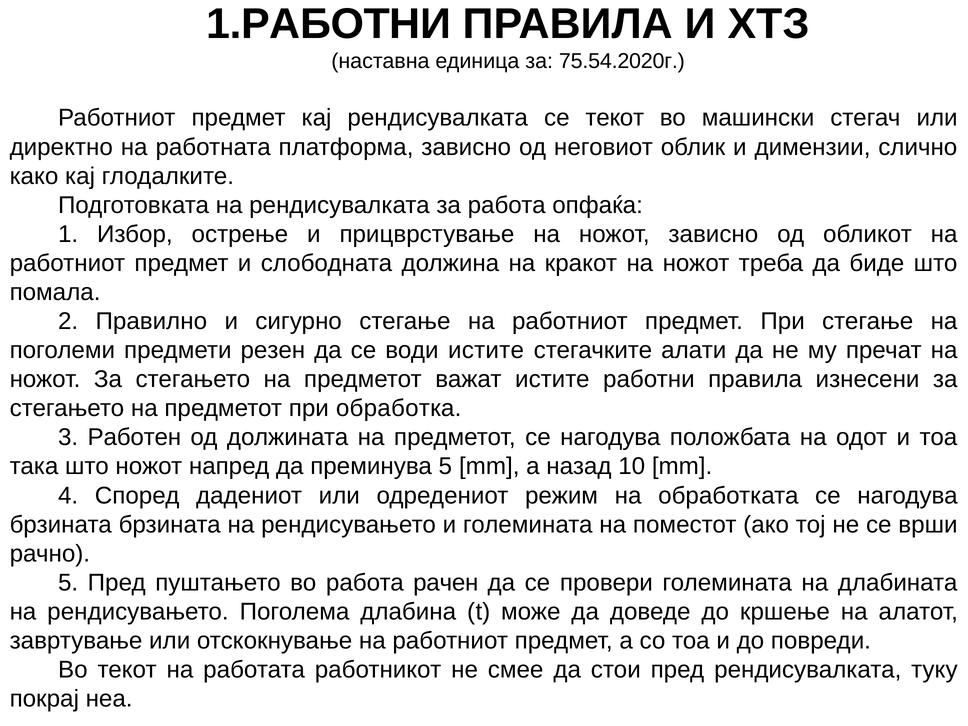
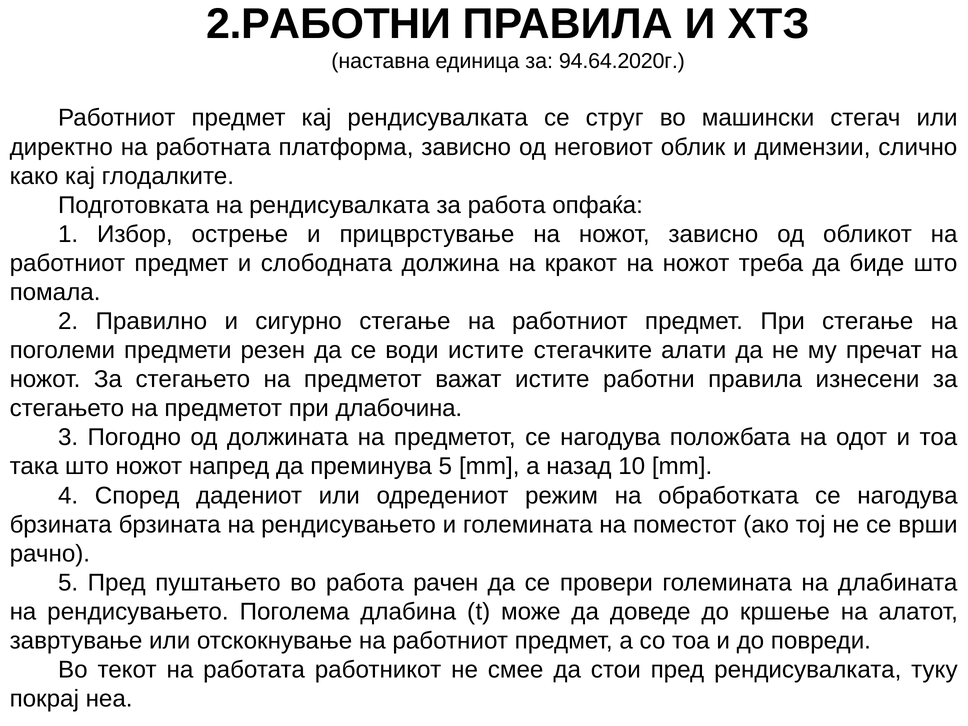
1.РАБОТНИ: 1.РАБОТНИ -> 2.РАБОТНИ
75.54.2020г: 75.54.2020г -> 94.64.2020г
се текот: текот -> струг
обработка: обработка -> длабочина
Работен: Работен -> Погодно
